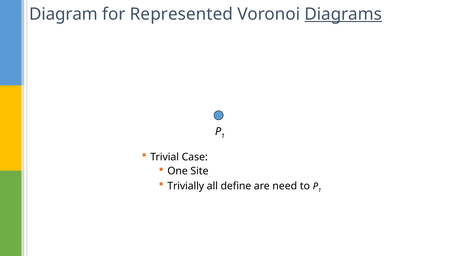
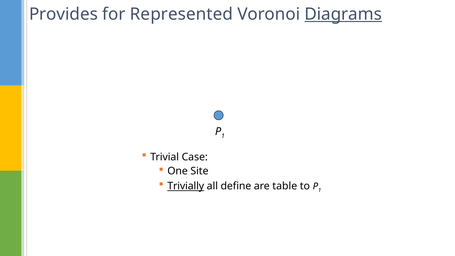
Diagram: Diagram -> Provides
Trivially underline: none -> present
need: need -> table
